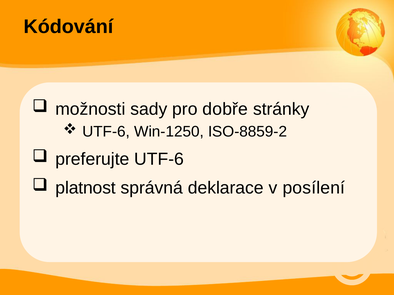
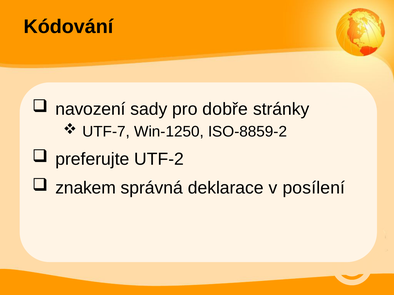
možnosti: možnosti -> navození
UTF-6 at (106, 132): UTF-6 -> UTF-7
preferujte UTF-6: UTF-6 -> UTF-2
platnost: platnost -> znakem
